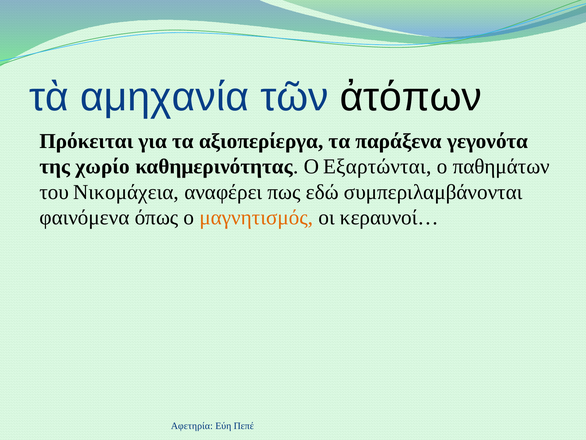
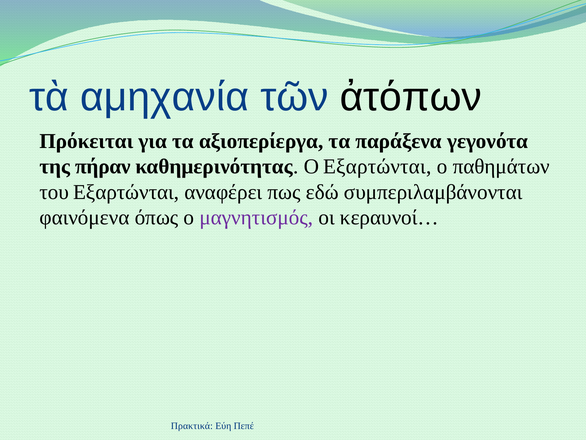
χωρίο: χωρίο -> πήραν
του Νικομάχεια: Νικομάχεια -> Εξαρτώνται
μαγνητισμός colour: orange -> purple
Αφετηρία: Αφετηρία -> Πρακτικά
